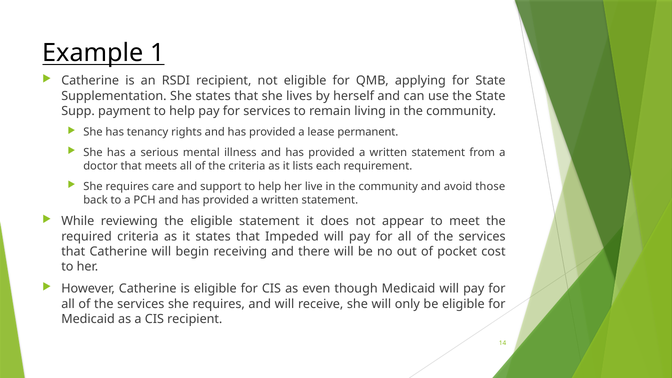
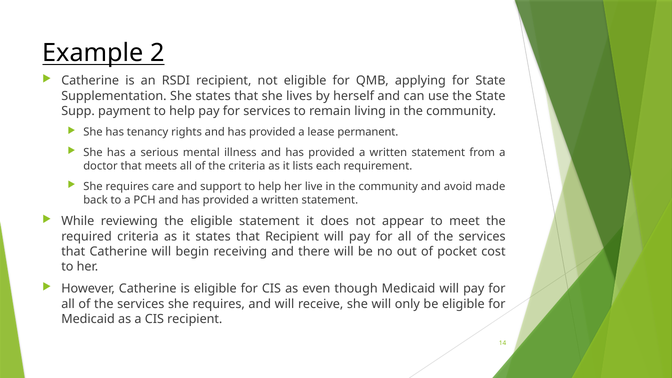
1: 1 -> 2
those: those -> made
that Impeded: Impeded -> Recipient
